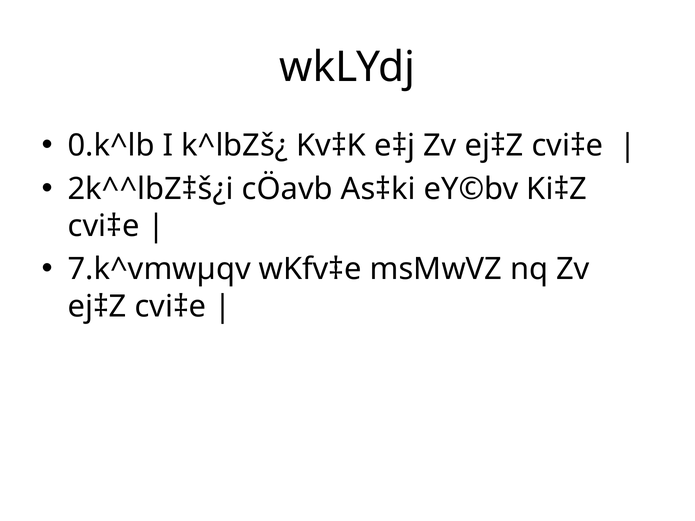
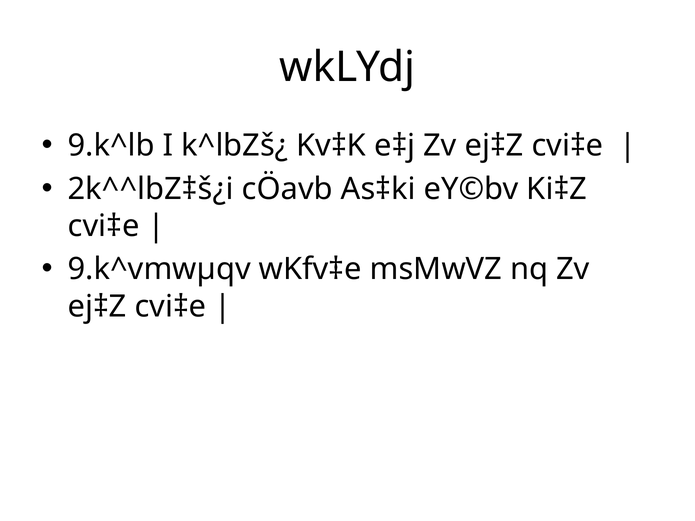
0.k^lb: 0.k^lb -> 9.k^lb
7.k^vmwµqv: 7.k^vmwµqv -> 9.k^vmwµqv
